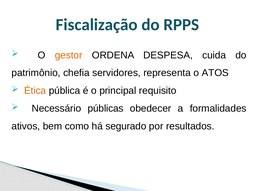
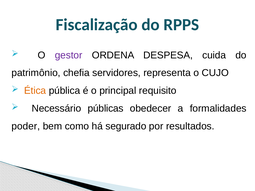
gestor colour: orange -> purple
ATOS: ATOS -> CUJO
ativos: ativos -> poder
